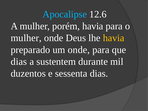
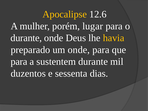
Apocalipse colour: light blue -> yellow
porém havia: havia -> lugar
mulher at (26, 38): mulher -> durante
dias at (19, 62): dias -> para
